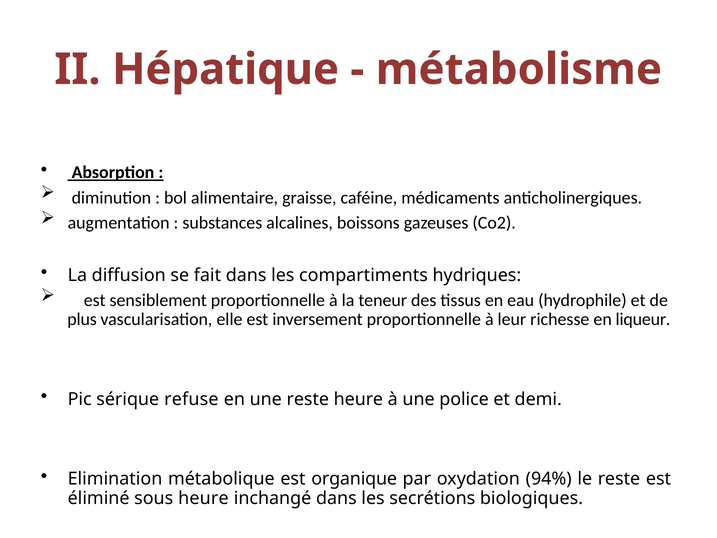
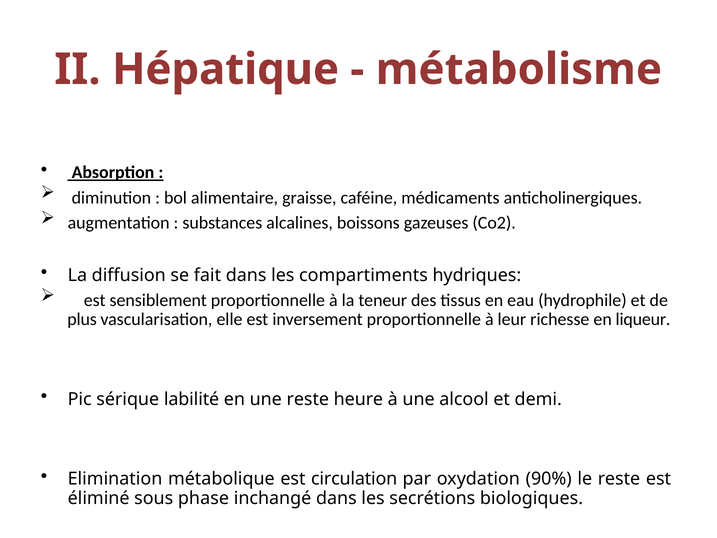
refuse: refuse -> labilité
police: police -> alcool
organique: organique -> circulation
94%: 94% -> 90%
sous heure: heure -> phase
